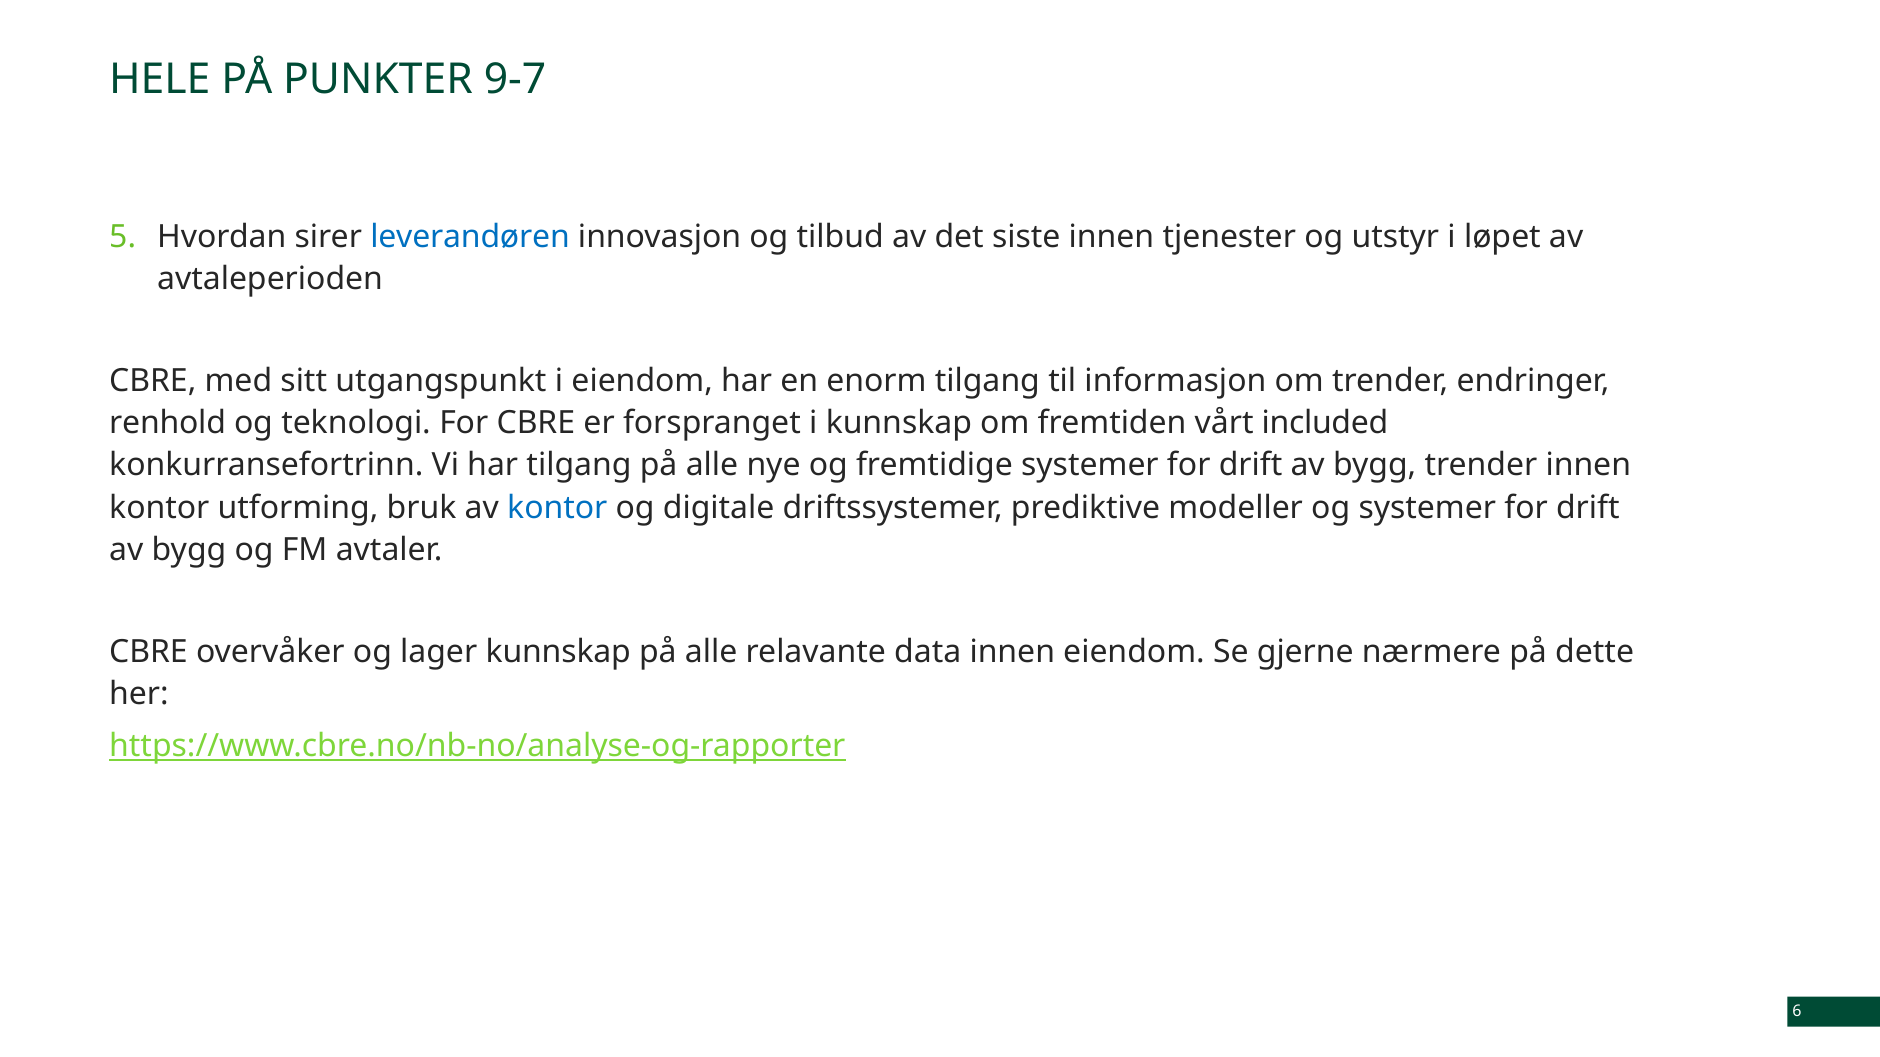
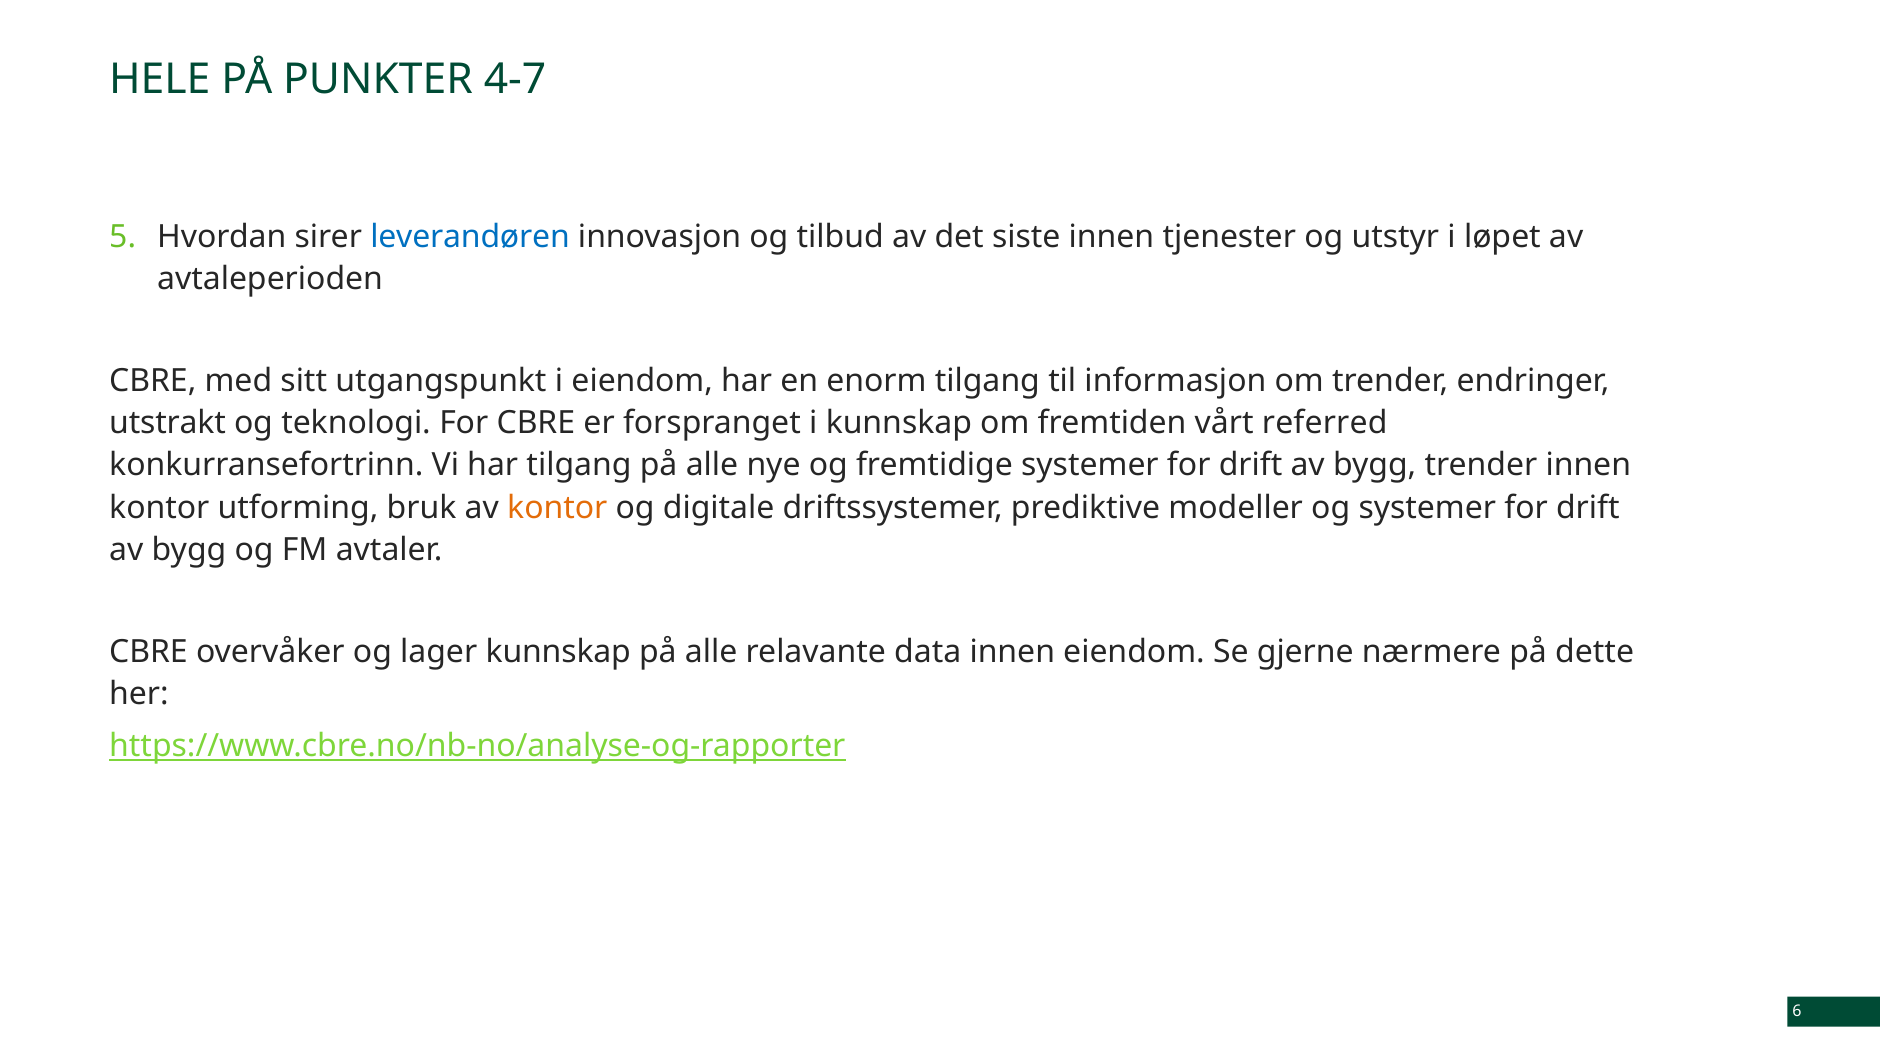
9-7: 9-7 -> 4-7
renhold: renhold -> utstrakt
included: included -> referred
kontor at (557, 508) colour: blue -> orange
